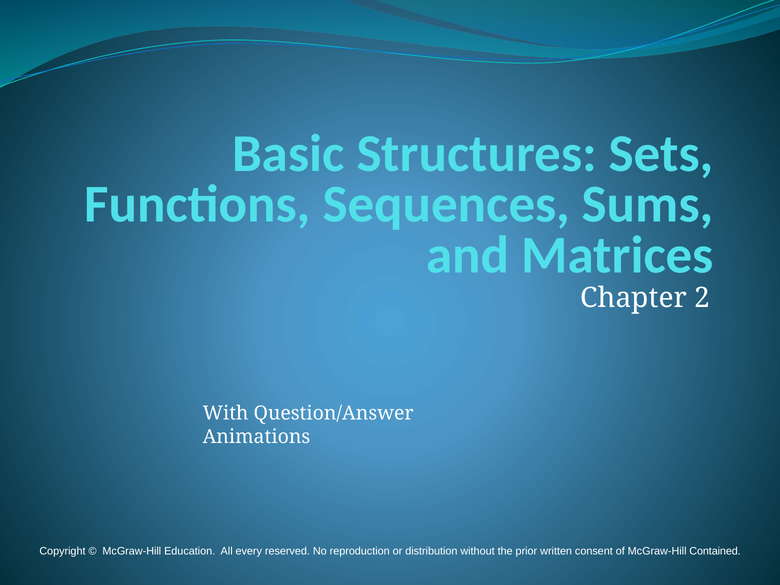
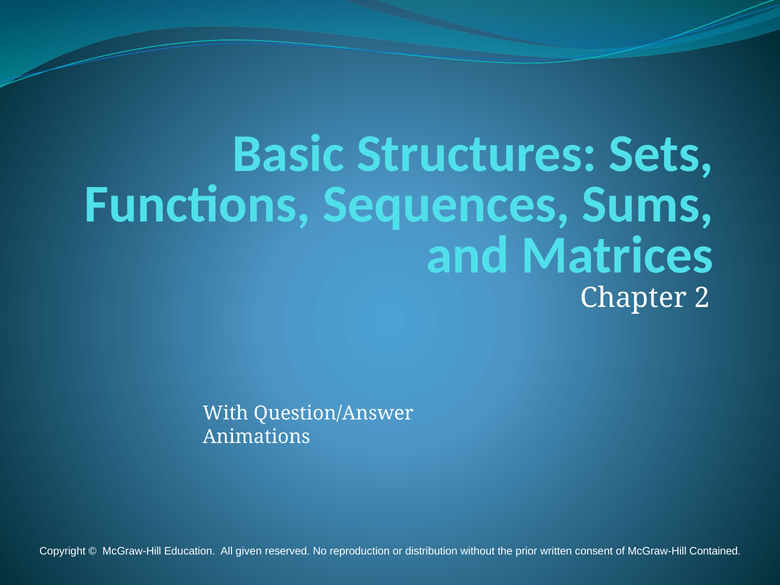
every: every -> given
